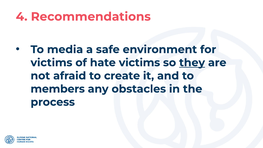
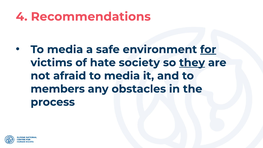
for underline: none -> present
hate victims: victims -> society
afraid to create: create -> media
